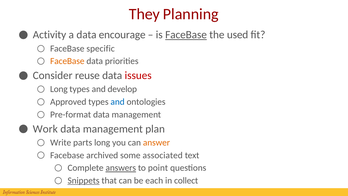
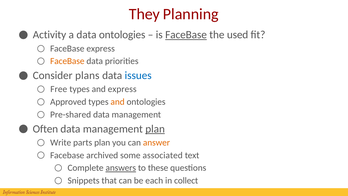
data encourage: encourage -> ontologies
FaceBase specific: specific -> express
reuse: reuse -> plans
issues colour: red -> blue
Long at (59, 89): Long -> Free
and develop: develop -> express
and at (118, 102) colour: blue -> orange
Pre-format: Pre-format -> Pre-shared
Work: Work -> Often
plan at (155, 129) underline: none -> present
parts long: long -> plan
point: point -> these
Snippets underline: present -> none
